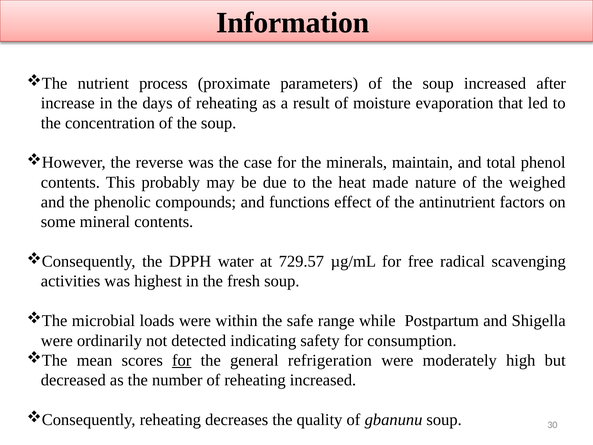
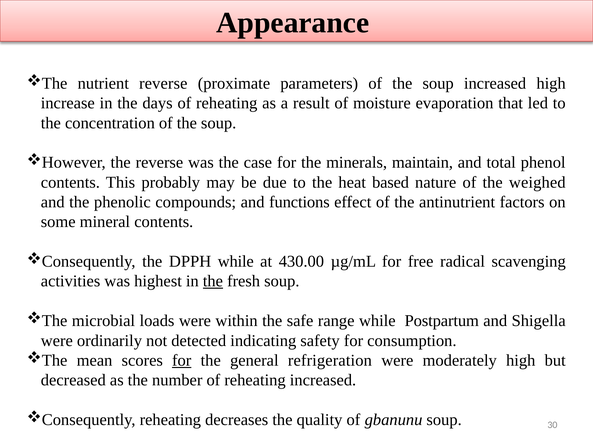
Information: Information -> Appearance
nutrient process: process -> reverse
increased after: after -> high
made: made -> based
DPPH water: water -> while
729.57: 729.57 -> 430.00
the at (213, 281) underline: none -> present
